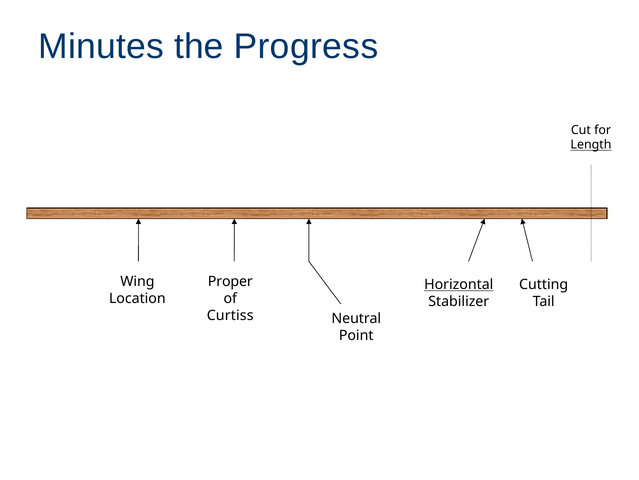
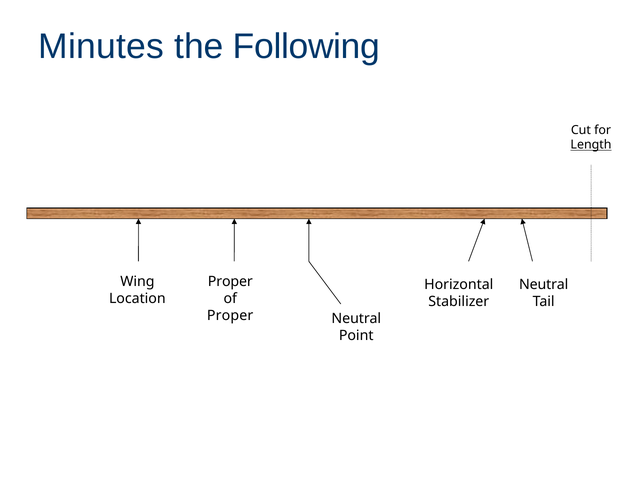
Progress: Progress -> Following
Horizontal underline: present -> none
Cutting at (544, 284): Cutting -> Neutral
Curtiss at (230, 315): Curtiss -> Proper
